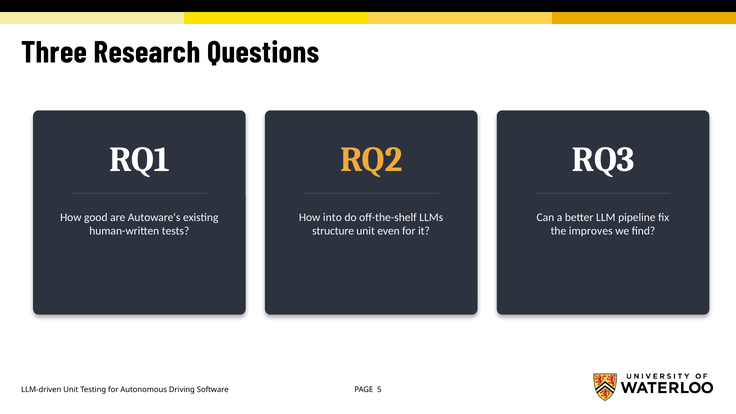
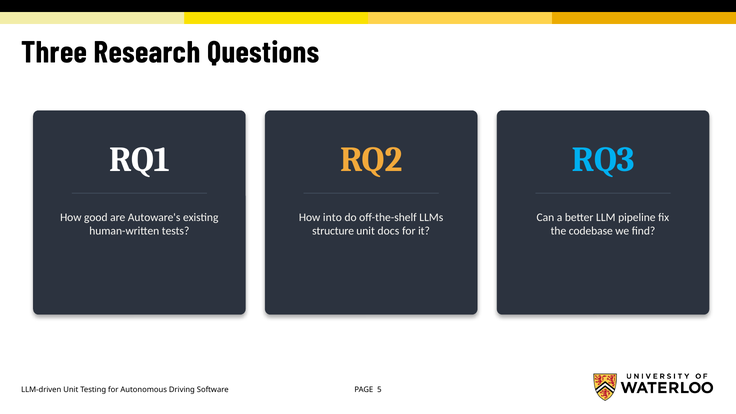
RQ3 colour: white -> light blue
even: even -> docs
improves: improves -> codebase
